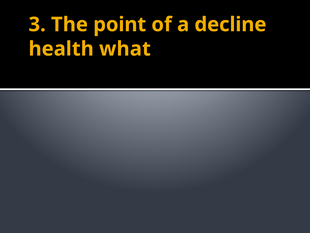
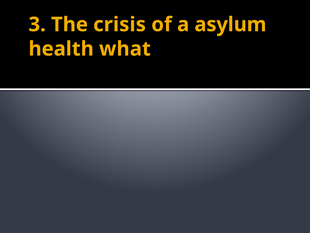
point: point -> crisis
decline: decline -> asylum
